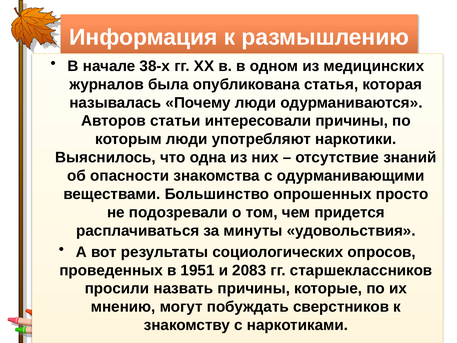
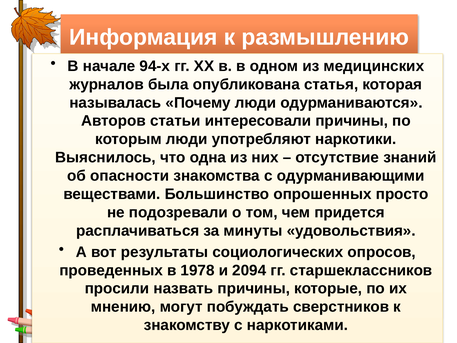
38-х: 38-х -> 94-х
1951: 1951 -> 1978
2083: 2083 -> 2094
